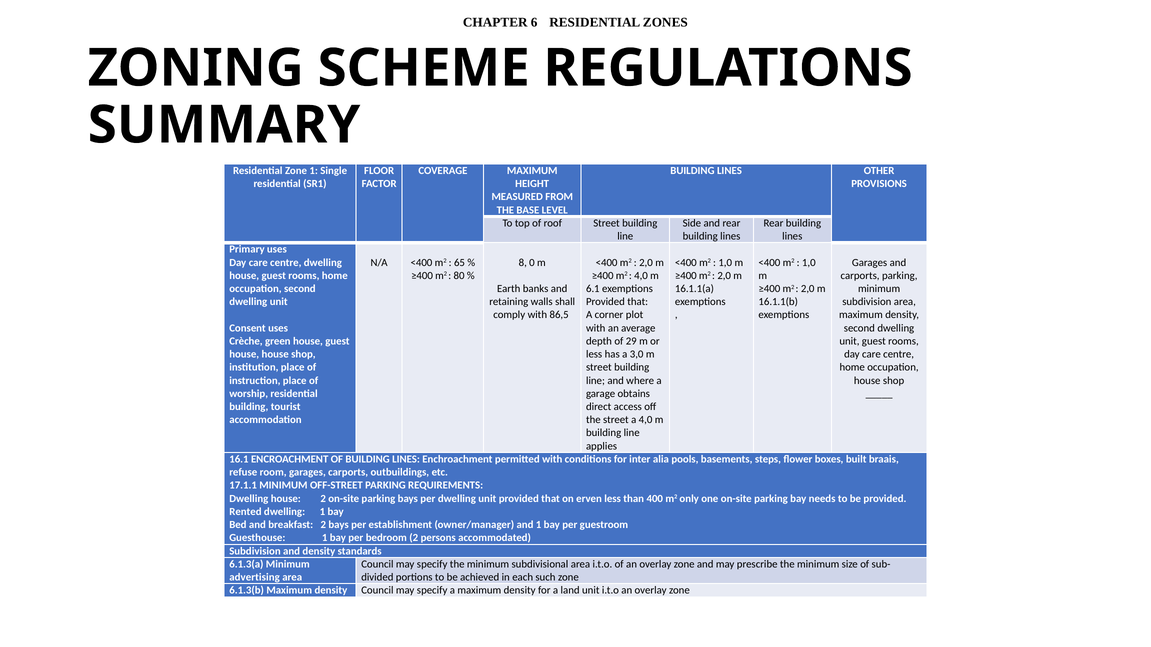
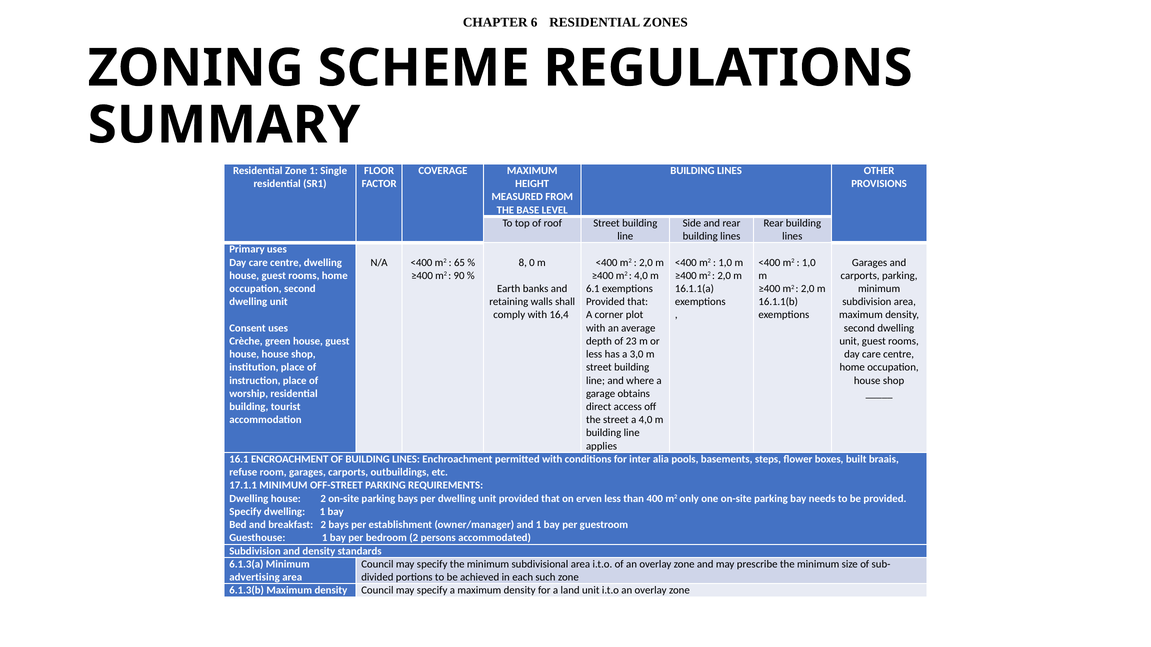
80: 80 -> 90
86,5: 86,5 -> 16,4
29: 29 -> 23
Rented at (245, 512): Rented -> Specify
